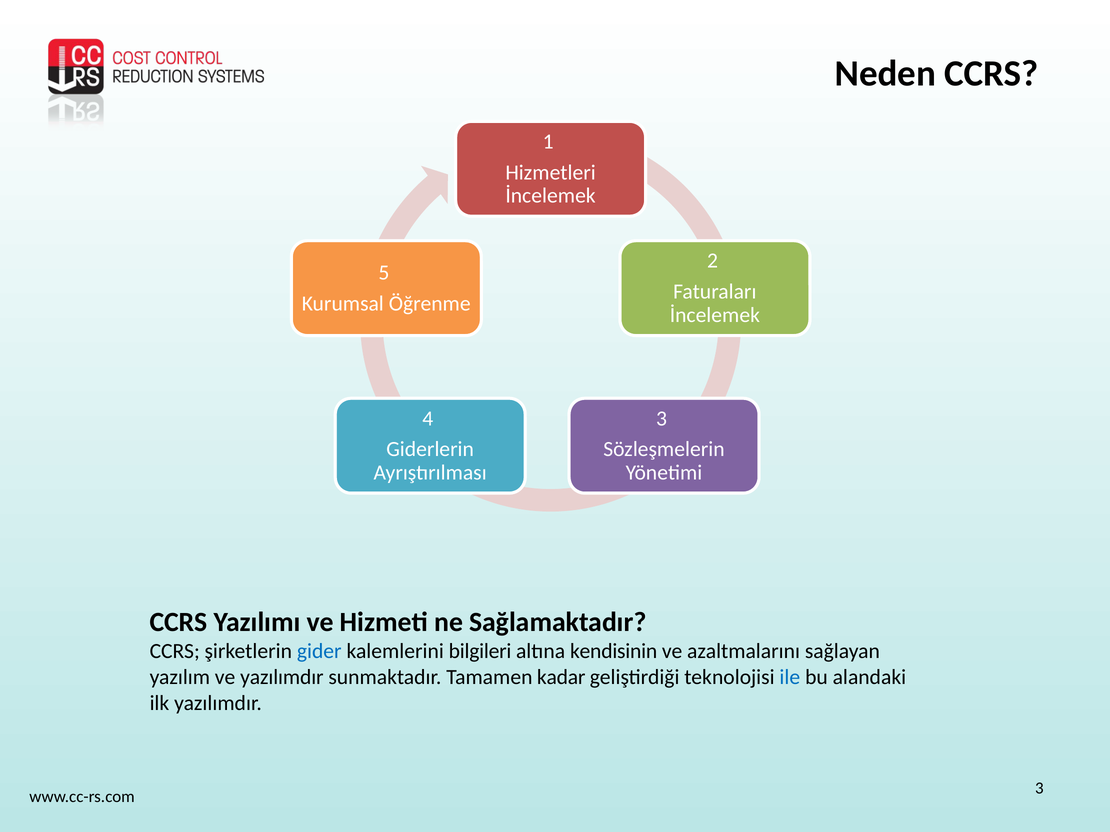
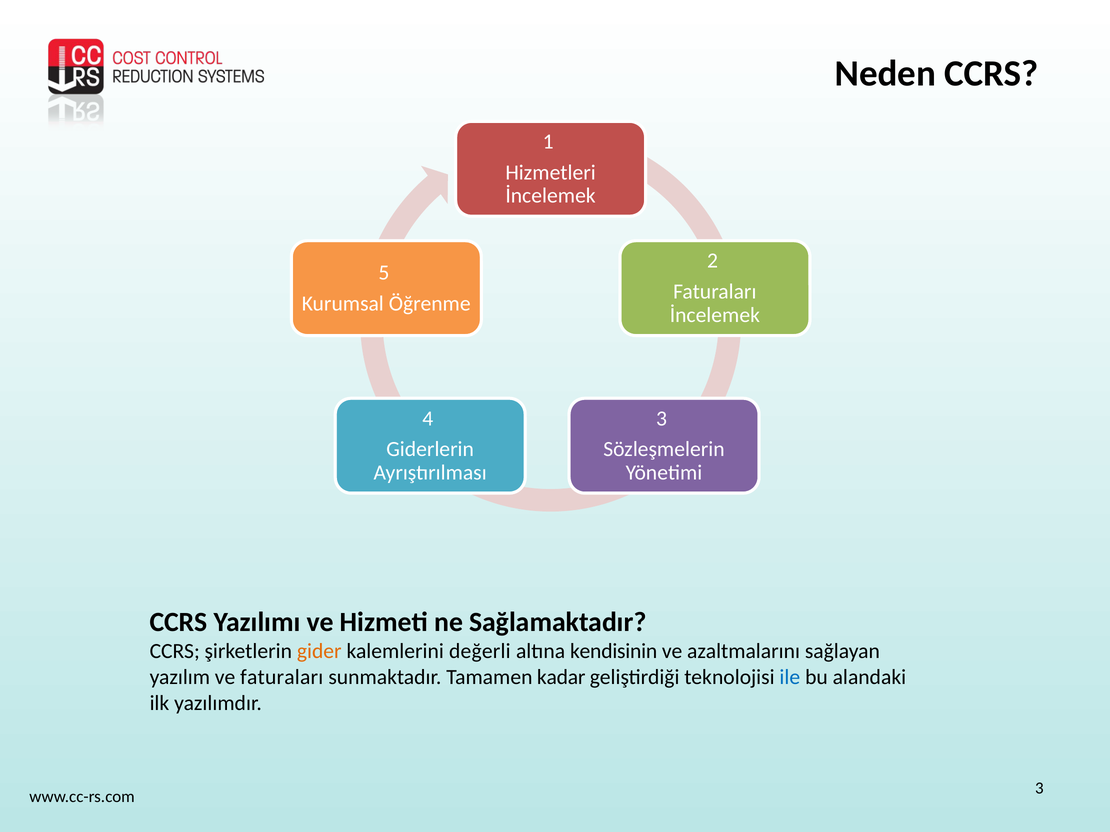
gider colour: blue -> orange
bilgileri: bilgileri -> değerli
ve yazılımdır: yazılımdır -> faturaları
